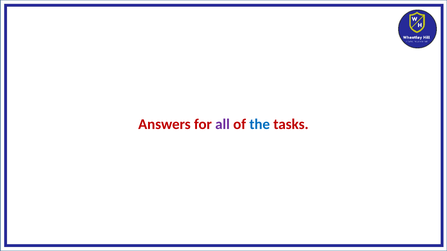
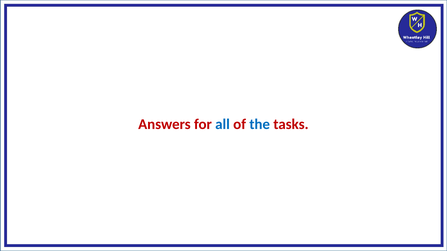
all colour: purple -> blue
